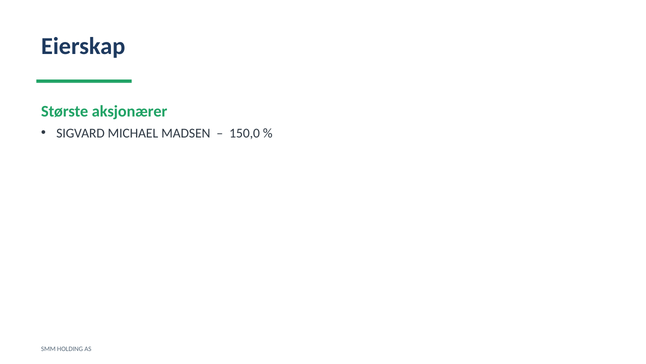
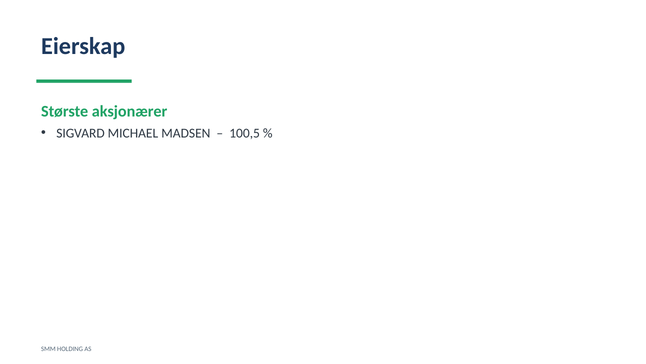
150,0: 150,0 -> 100,5
